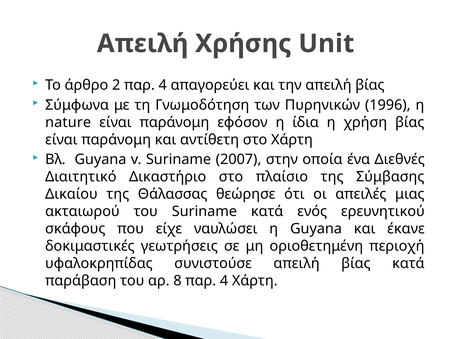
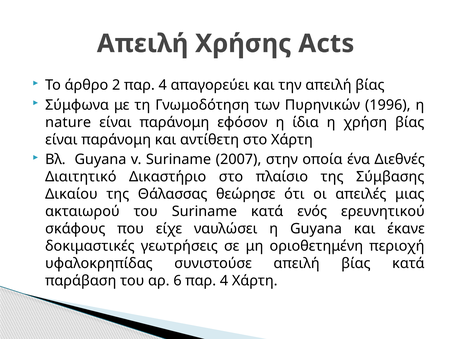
Unit: Unit -> Acts
8: 8 -> 6
